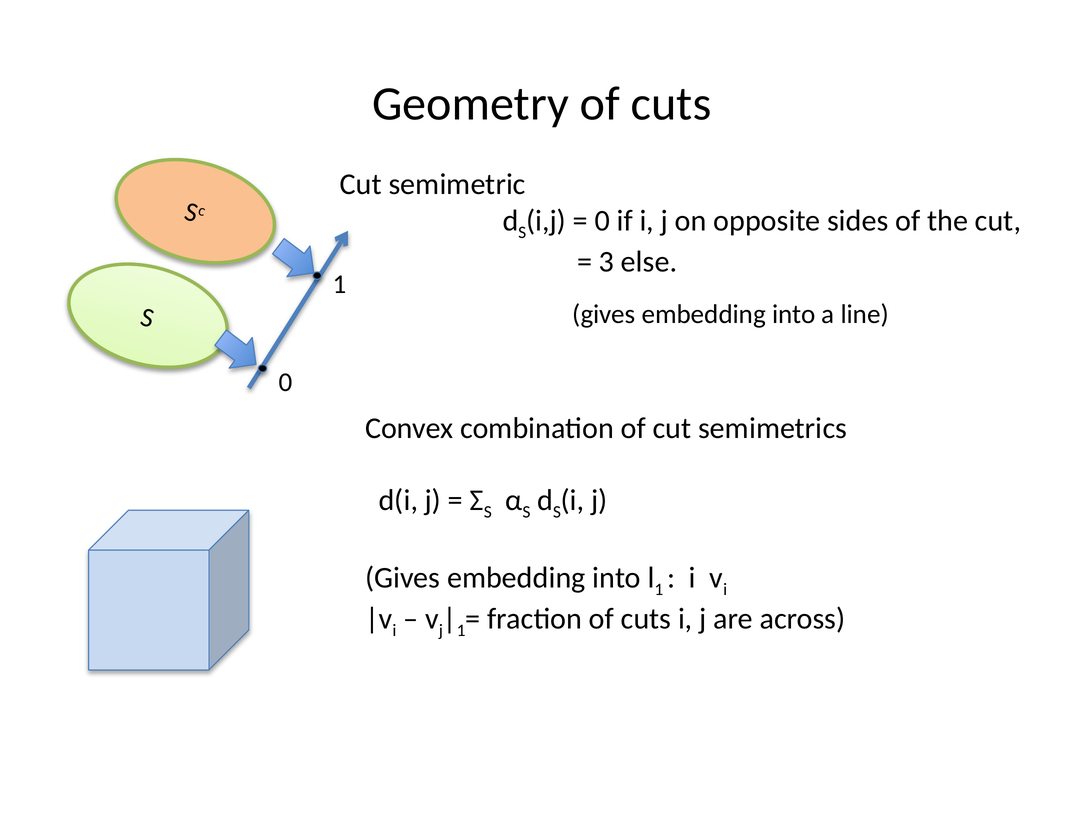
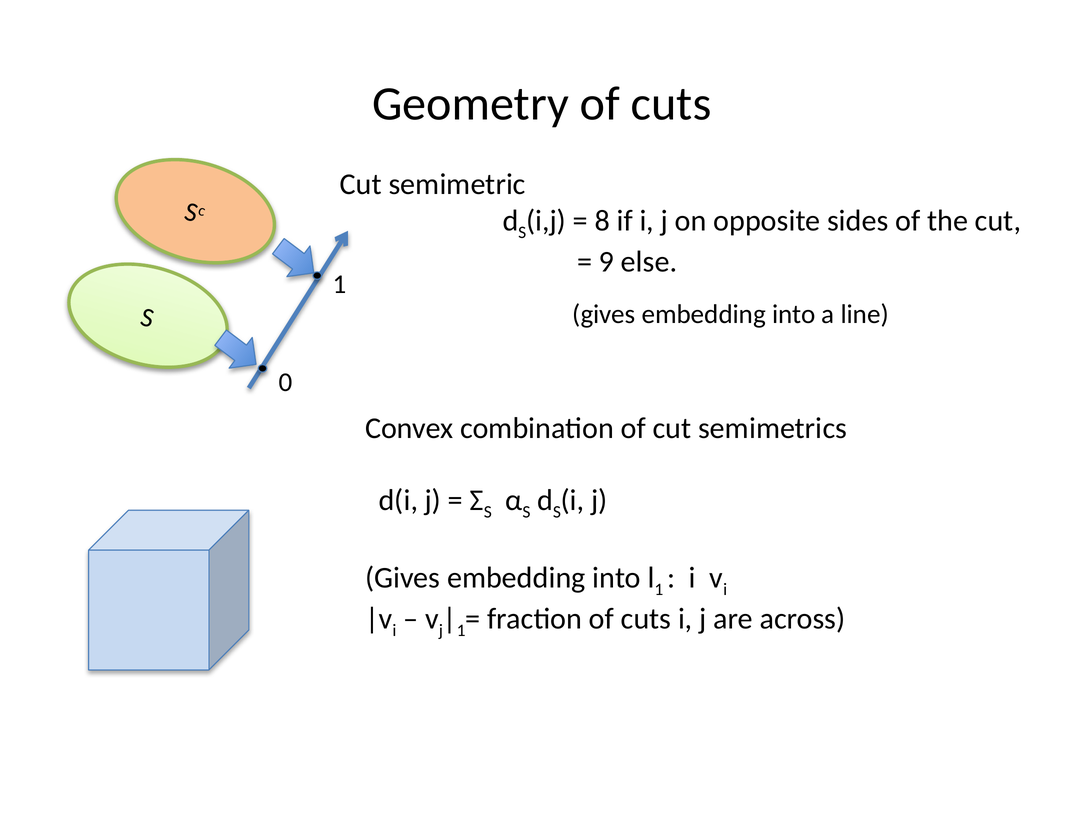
0 at (602, 221): 0 -> 8
3: 3 -> 9
